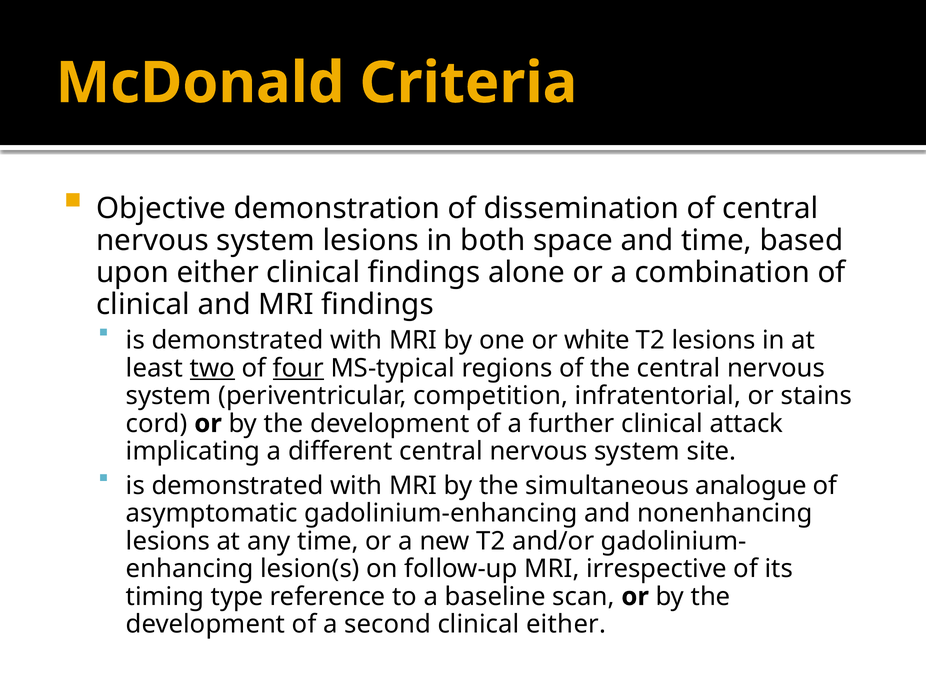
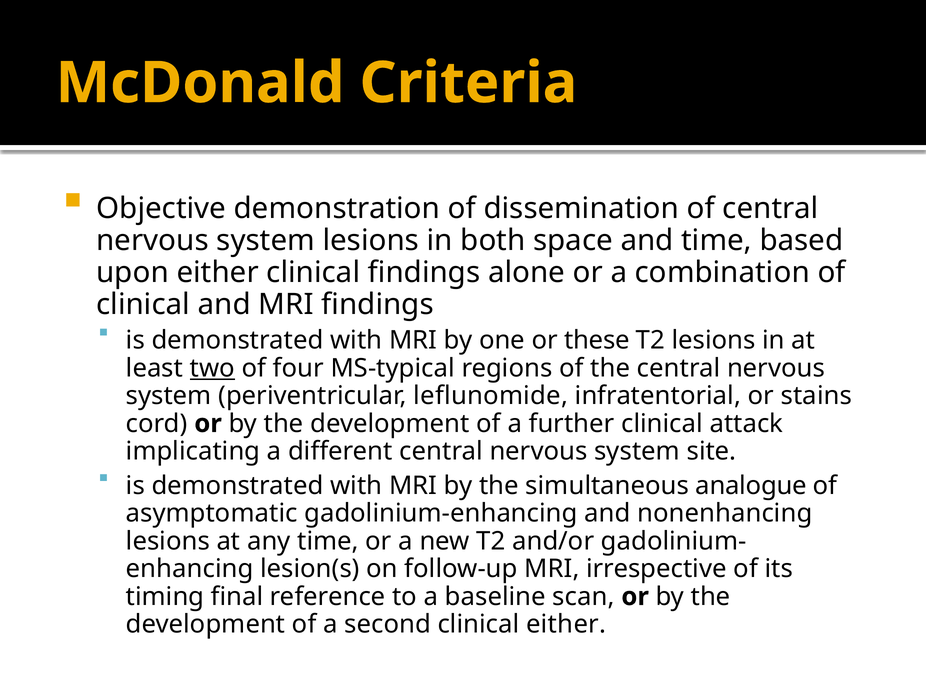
white: white -> these
four underline: present -> none
competition: competition -> leflunomide
type: type -> final
